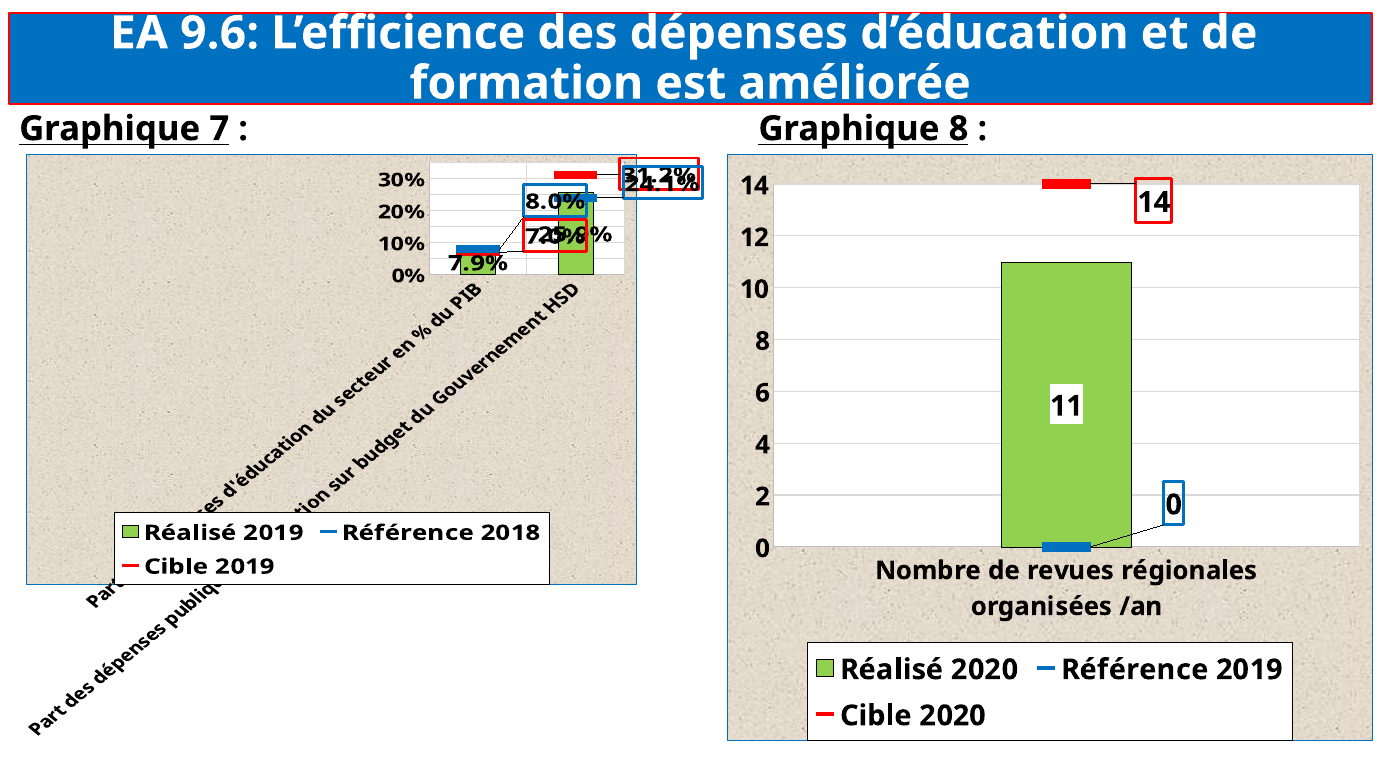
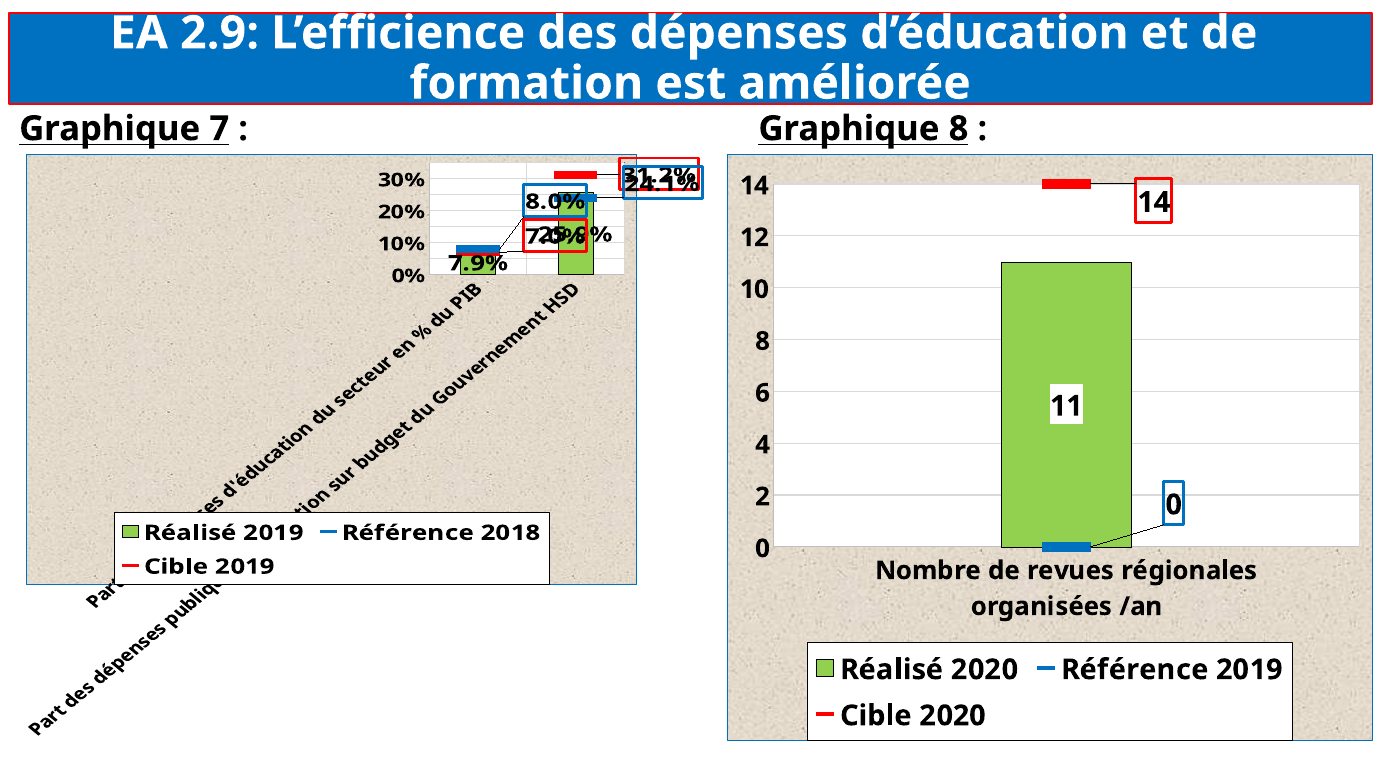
9.6: 9.6 -> 2.9
